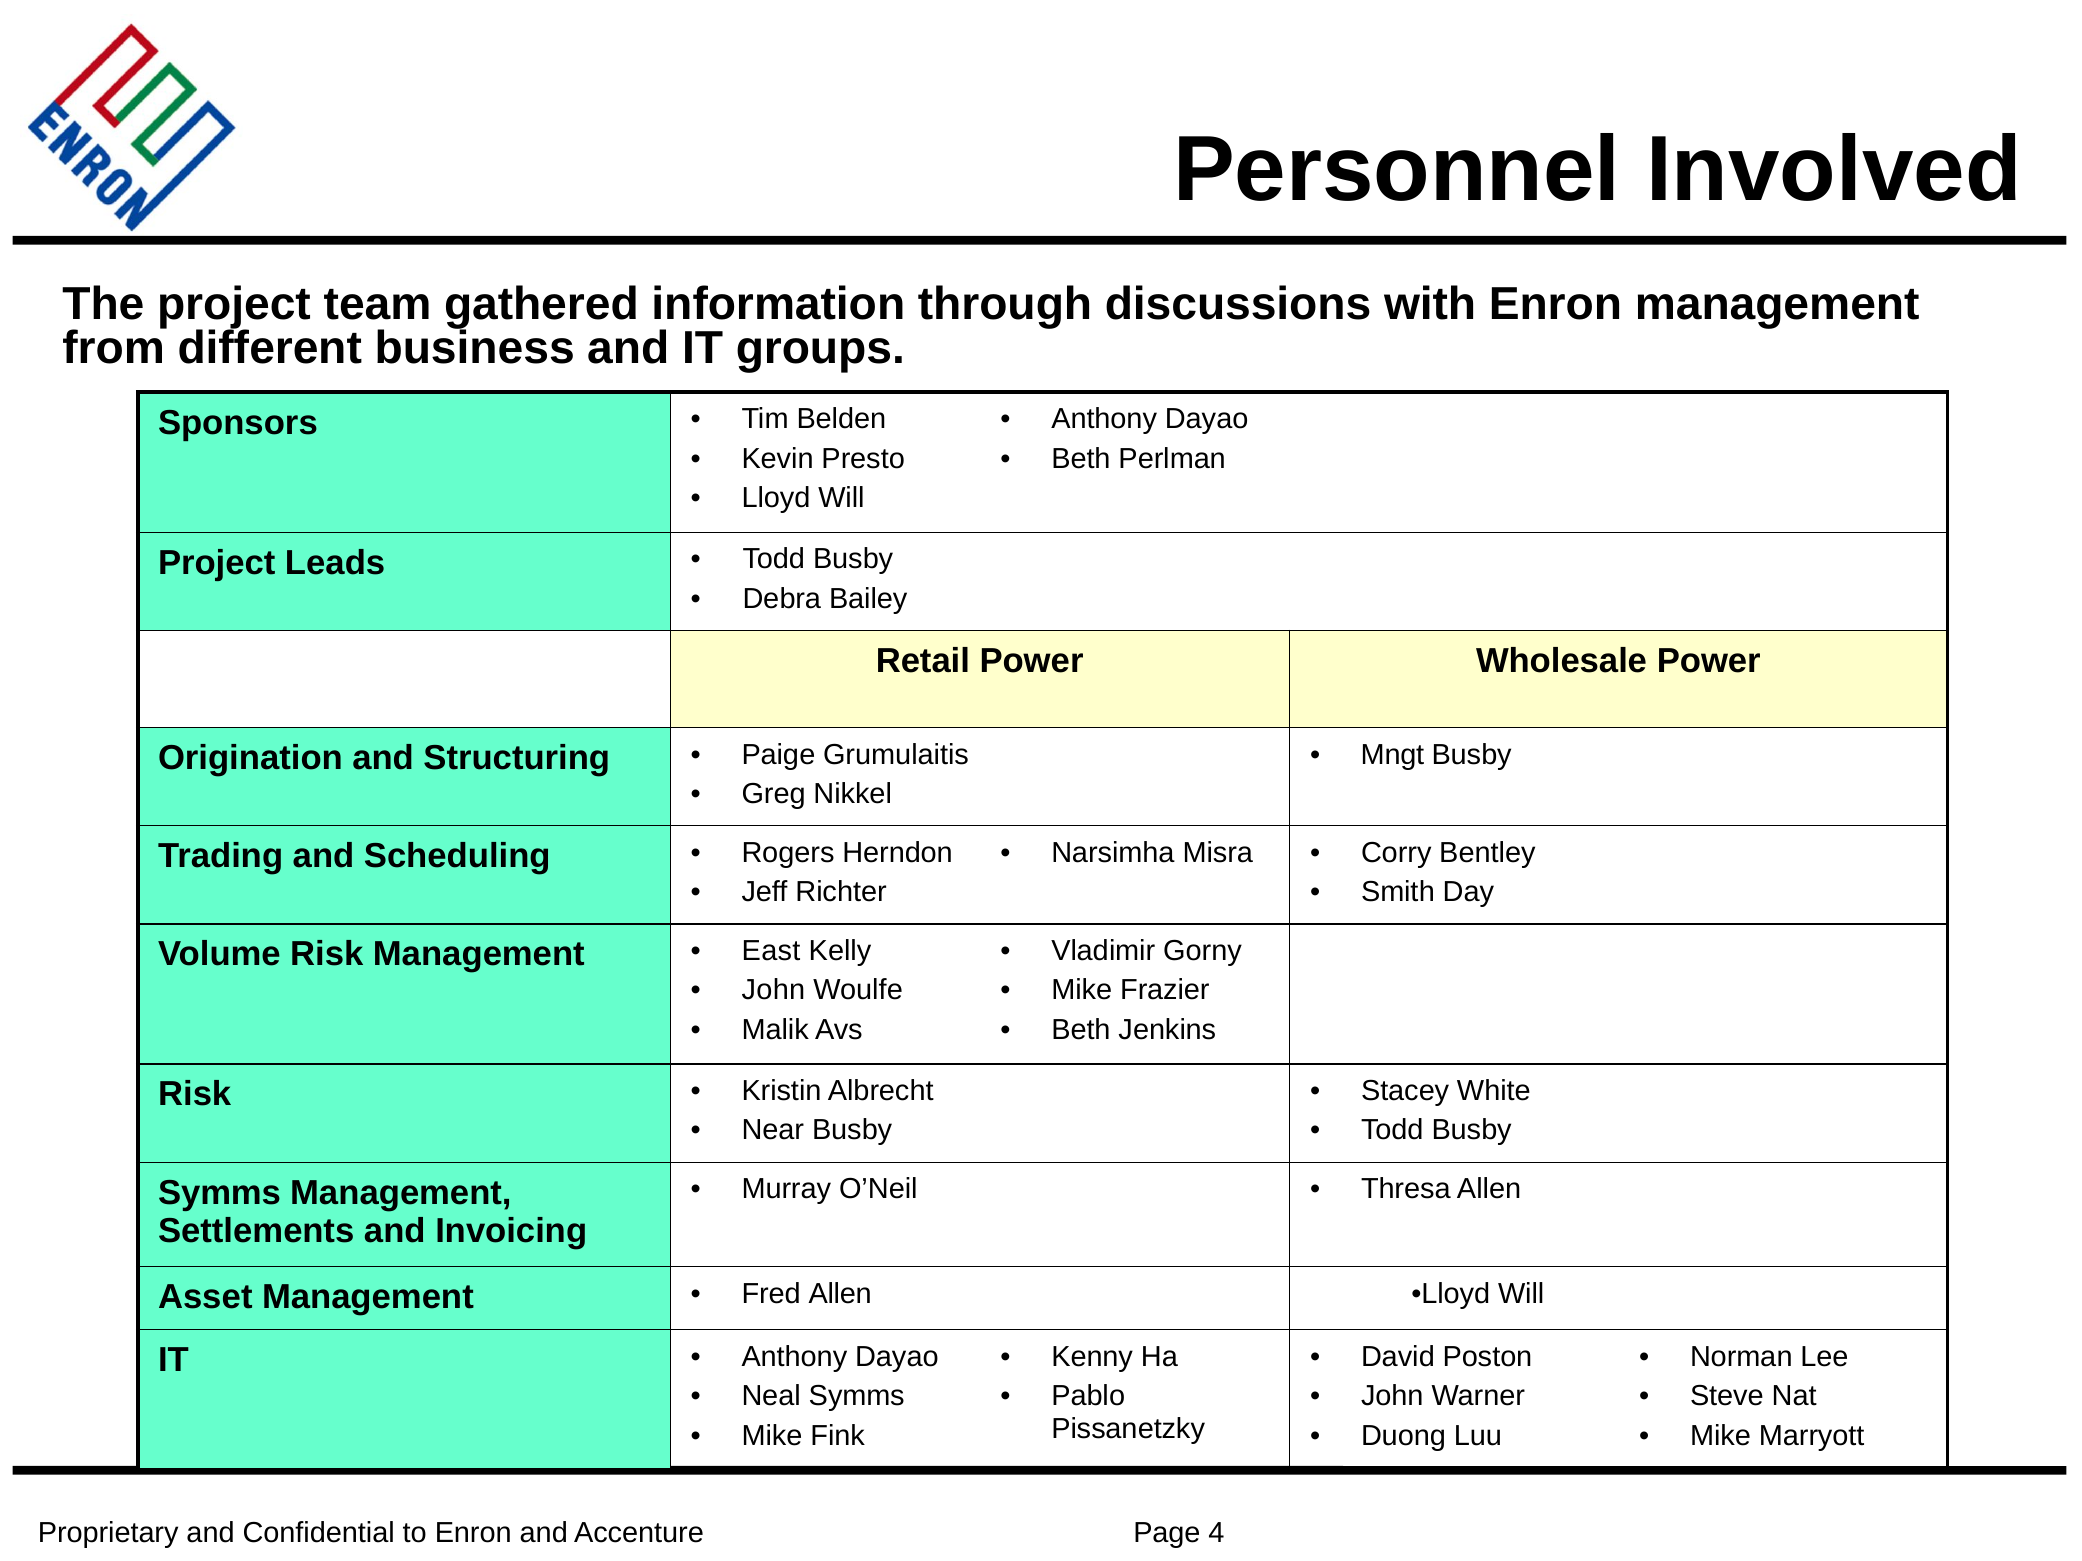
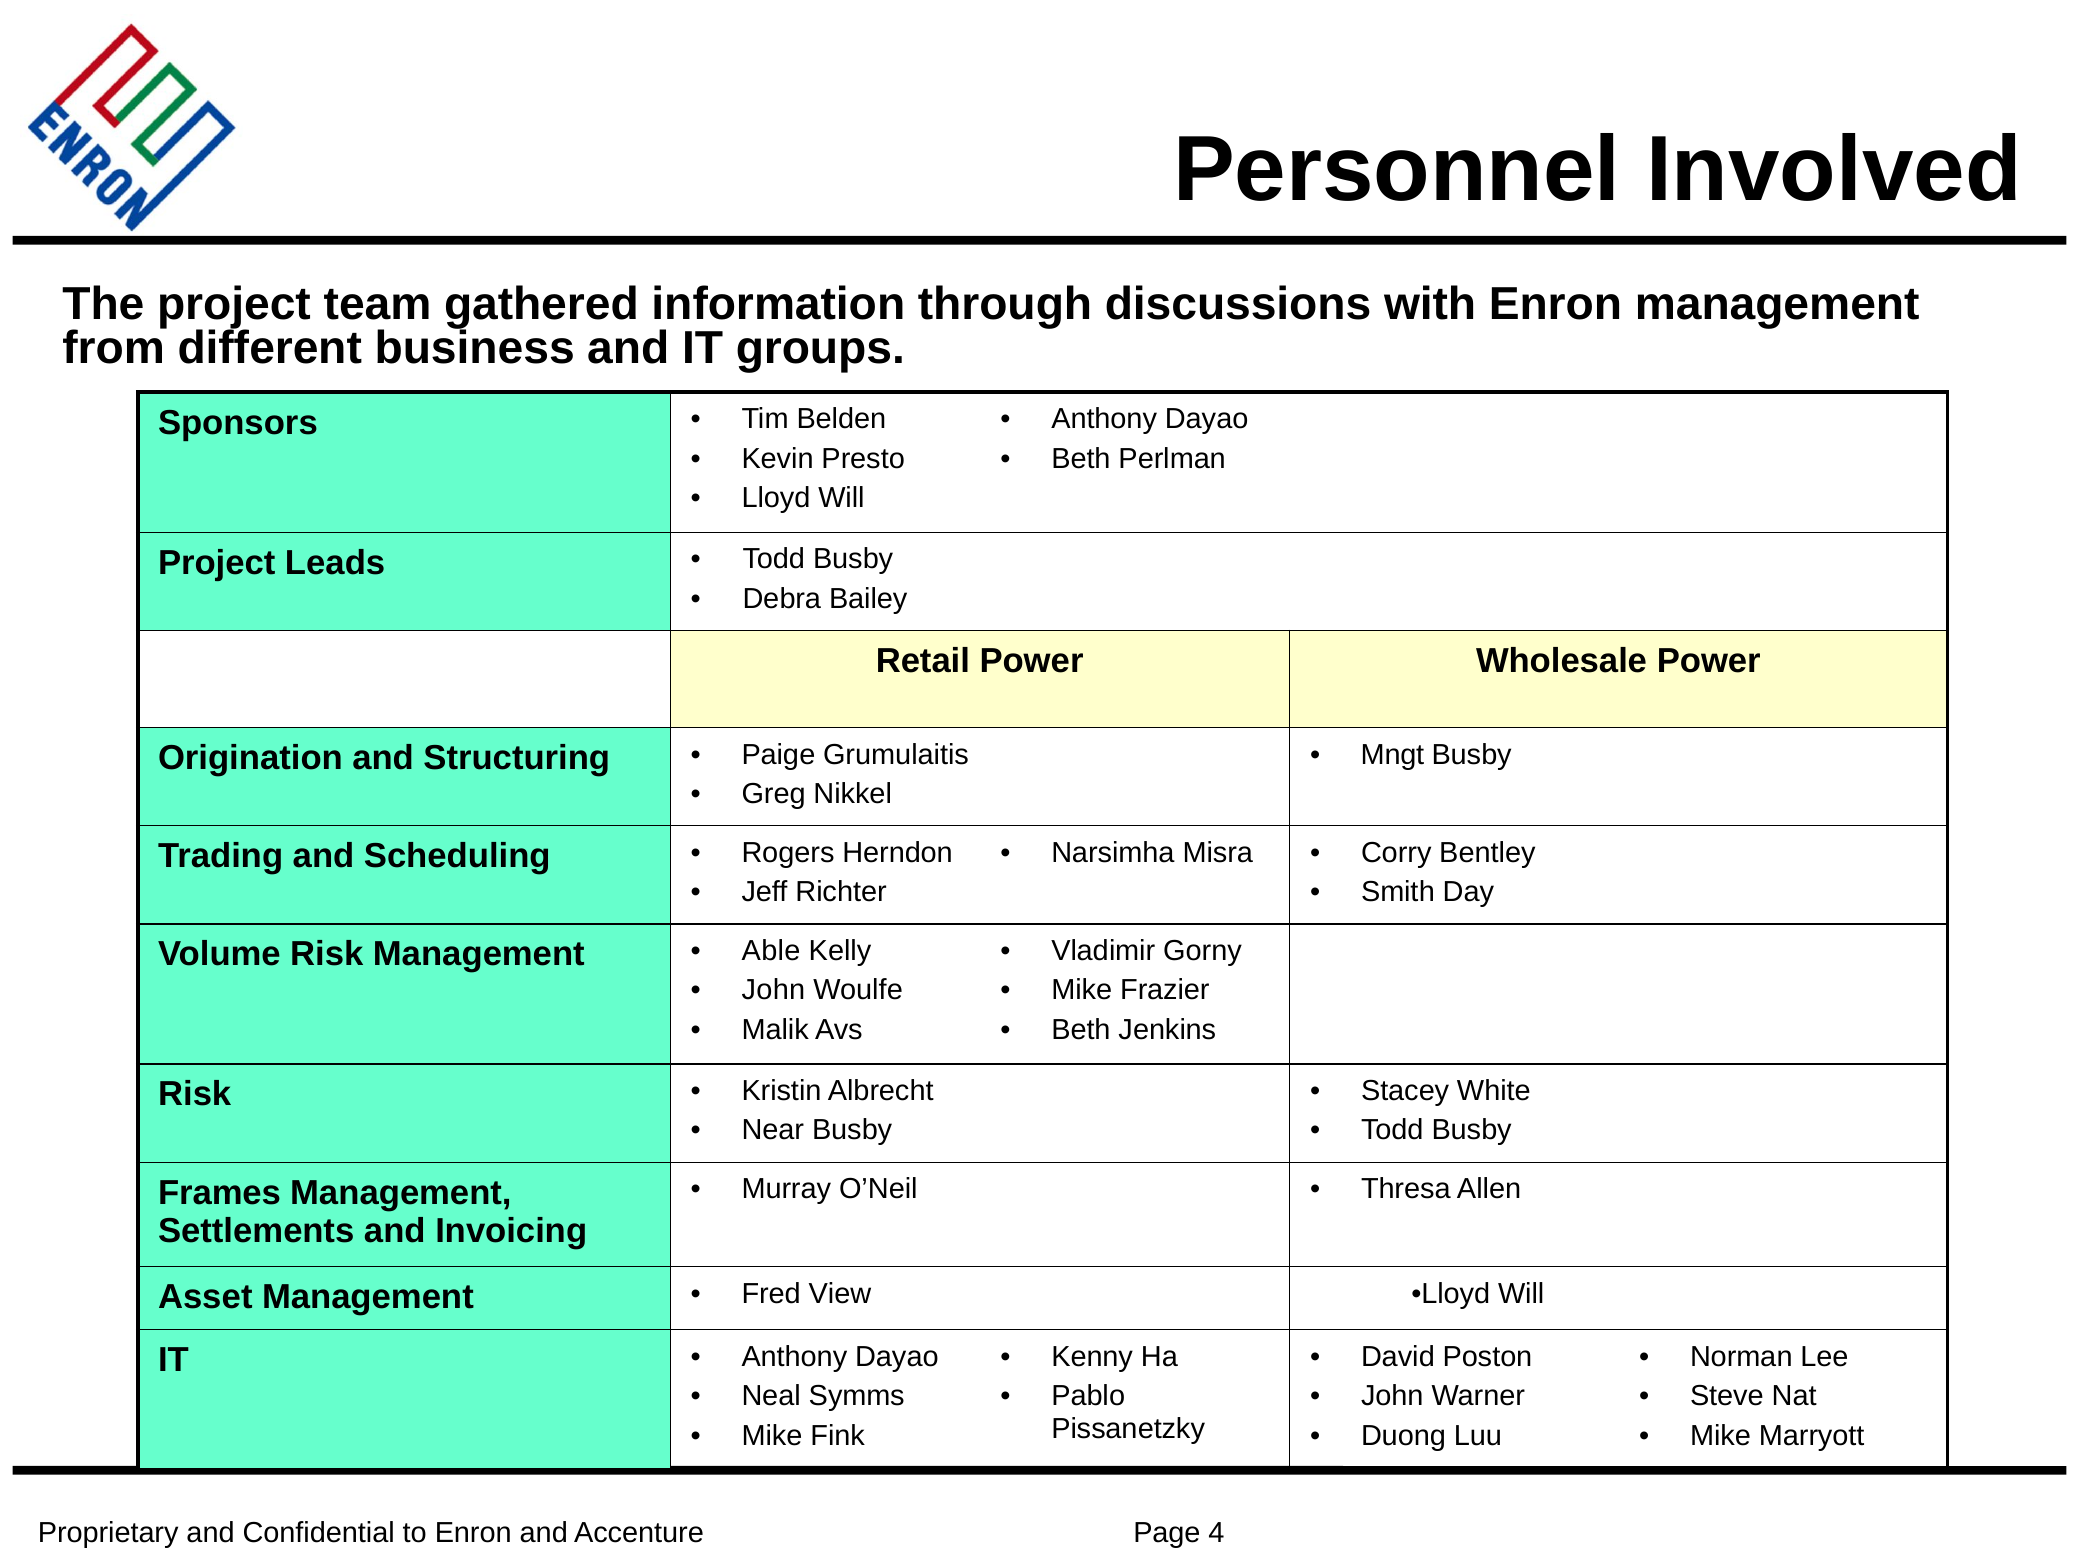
East: East -> Able
Symms at (220, 1193): Symms -> Frames
Fred Allen: Allen -> View
